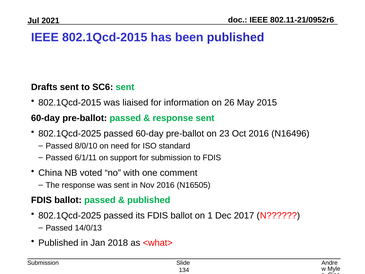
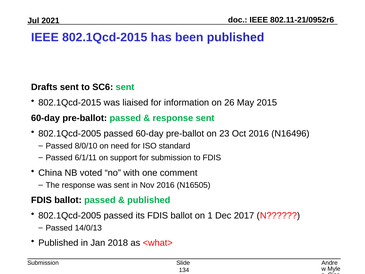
802.1Qcd-2025 at (70, 134): 802.1Qcd-2025 -> 802.1Qcd-2005
802.1Qcd-2025 at (70, 215): 802.1Qcd-2025 -> 802.1Qcd-2005
